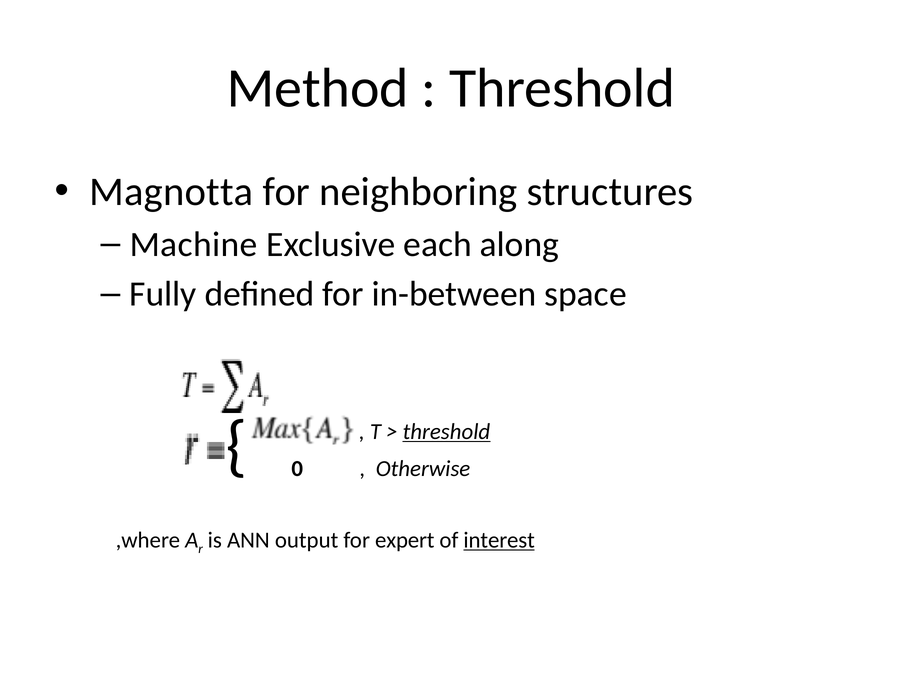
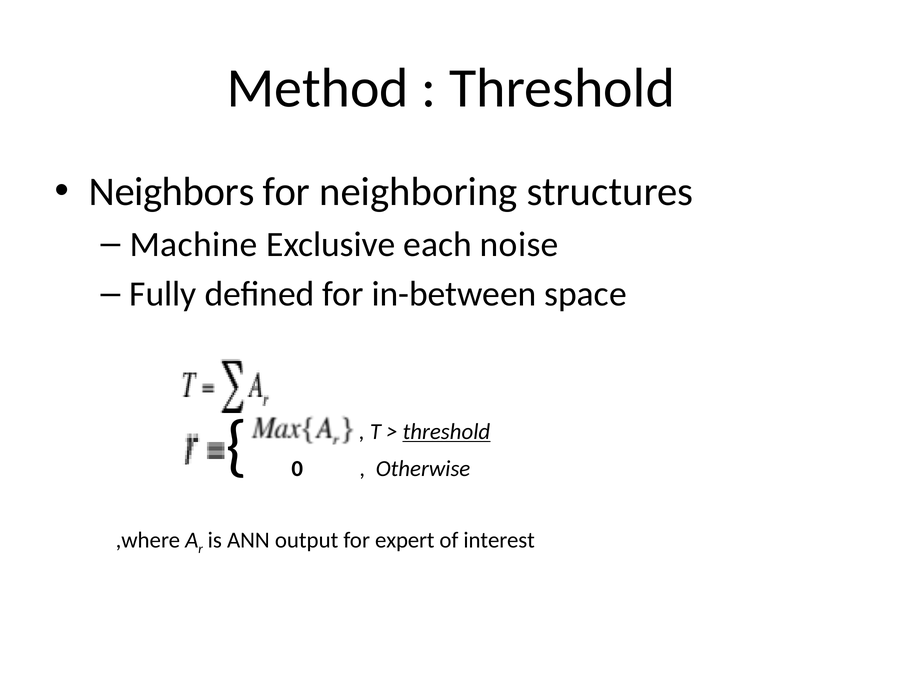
Magnotta: Magnotta -> Neighbors
along: along -> noise
interest underline: present -> none
